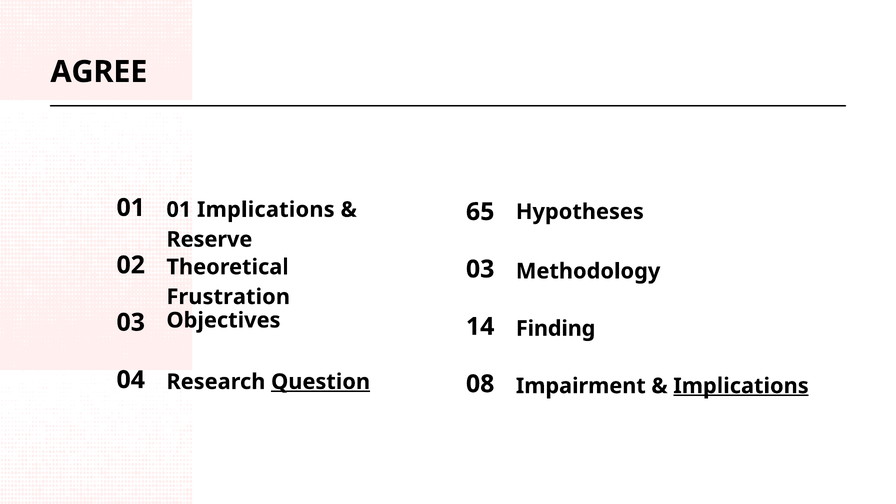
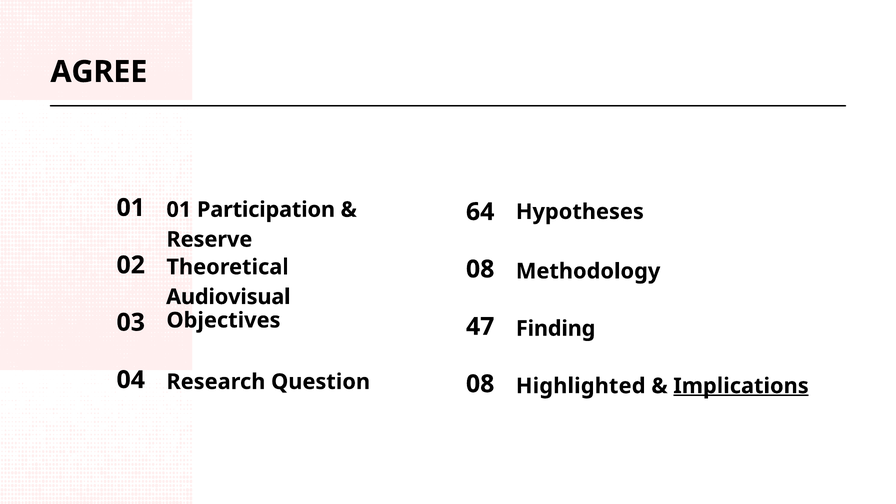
65: 65 -> 64
01 Implications: Implications -> Participation
02 03: 03 -> 08
Frustration: Frustration -> Audiovisual
14: 14 -> 47
Question underline: present -> none
Impairment: Impairment -> Highlighted
